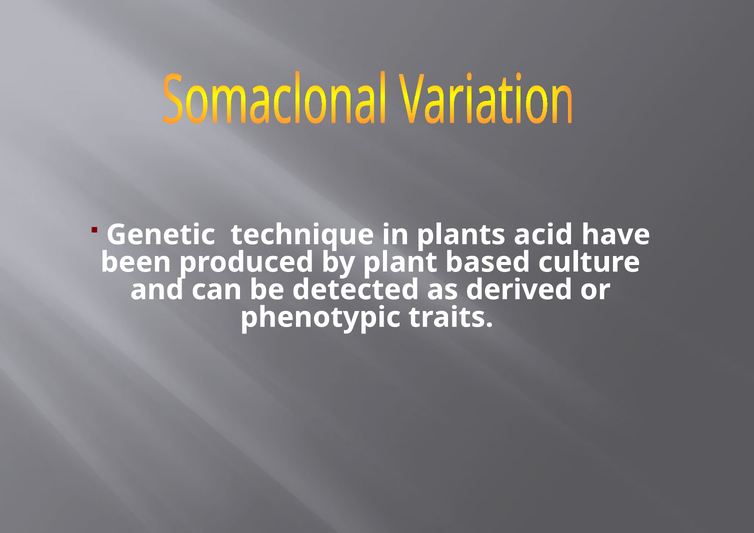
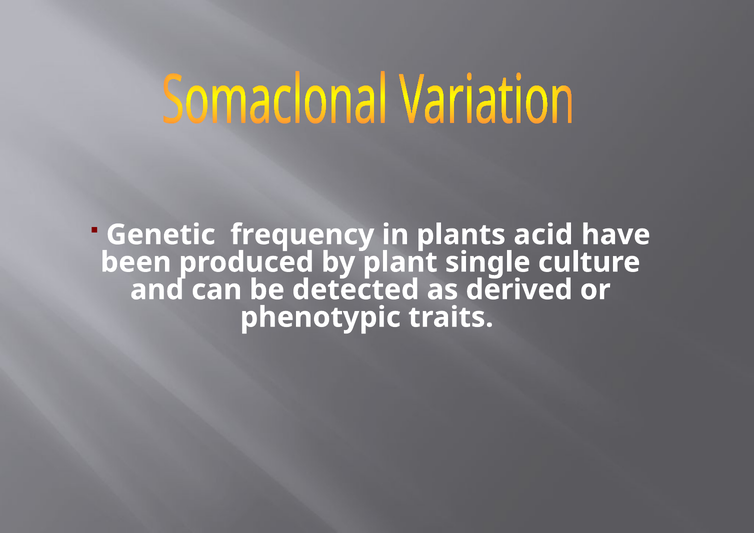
technique: technique -> frequency
based: based -> single
